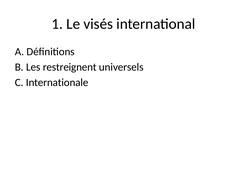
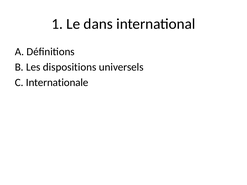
visés: visés -> dans
restreignent: restreignent -> dispositions
